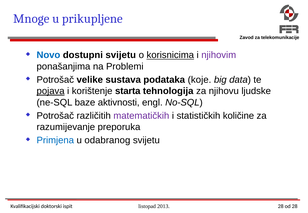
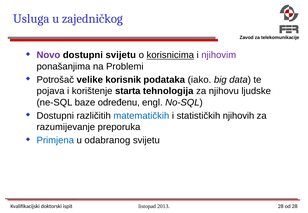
Mnoge: Mnoge -> Usluga
prikupljene: prikupljene -> zajedničkog
Novo colour: blue -> purple
sustava: sustava -> korisnik
koje: koje -> iako
pojava underline: present -> none
aktivnosti: aktivnosti -> određenu
Potrošač at (55, 116): Potrošač -> Dostupni
matematičkih colour: purple -> blue
količine: količine -> njihovih
